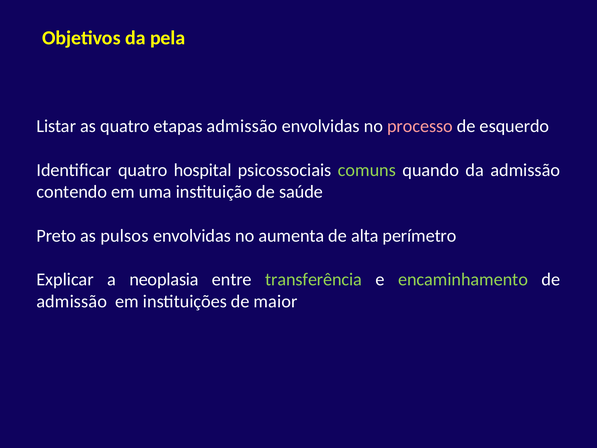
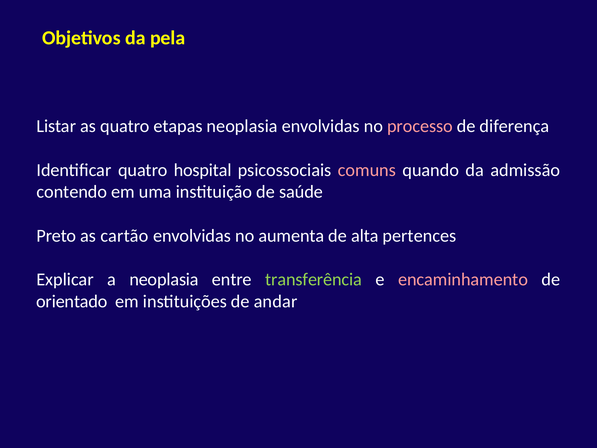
etapas admissão: admissão -> neoplasia
esquerdo: esquerdo -> diferença
comuns colour: light green -> pink
pulsos: pulsos -> cartão
perímetro: perímetro -> pertences
encaminhamento colour: light green -> pink
admissão at (72, 301): admissão -> orientado
maior: maior -> andar
